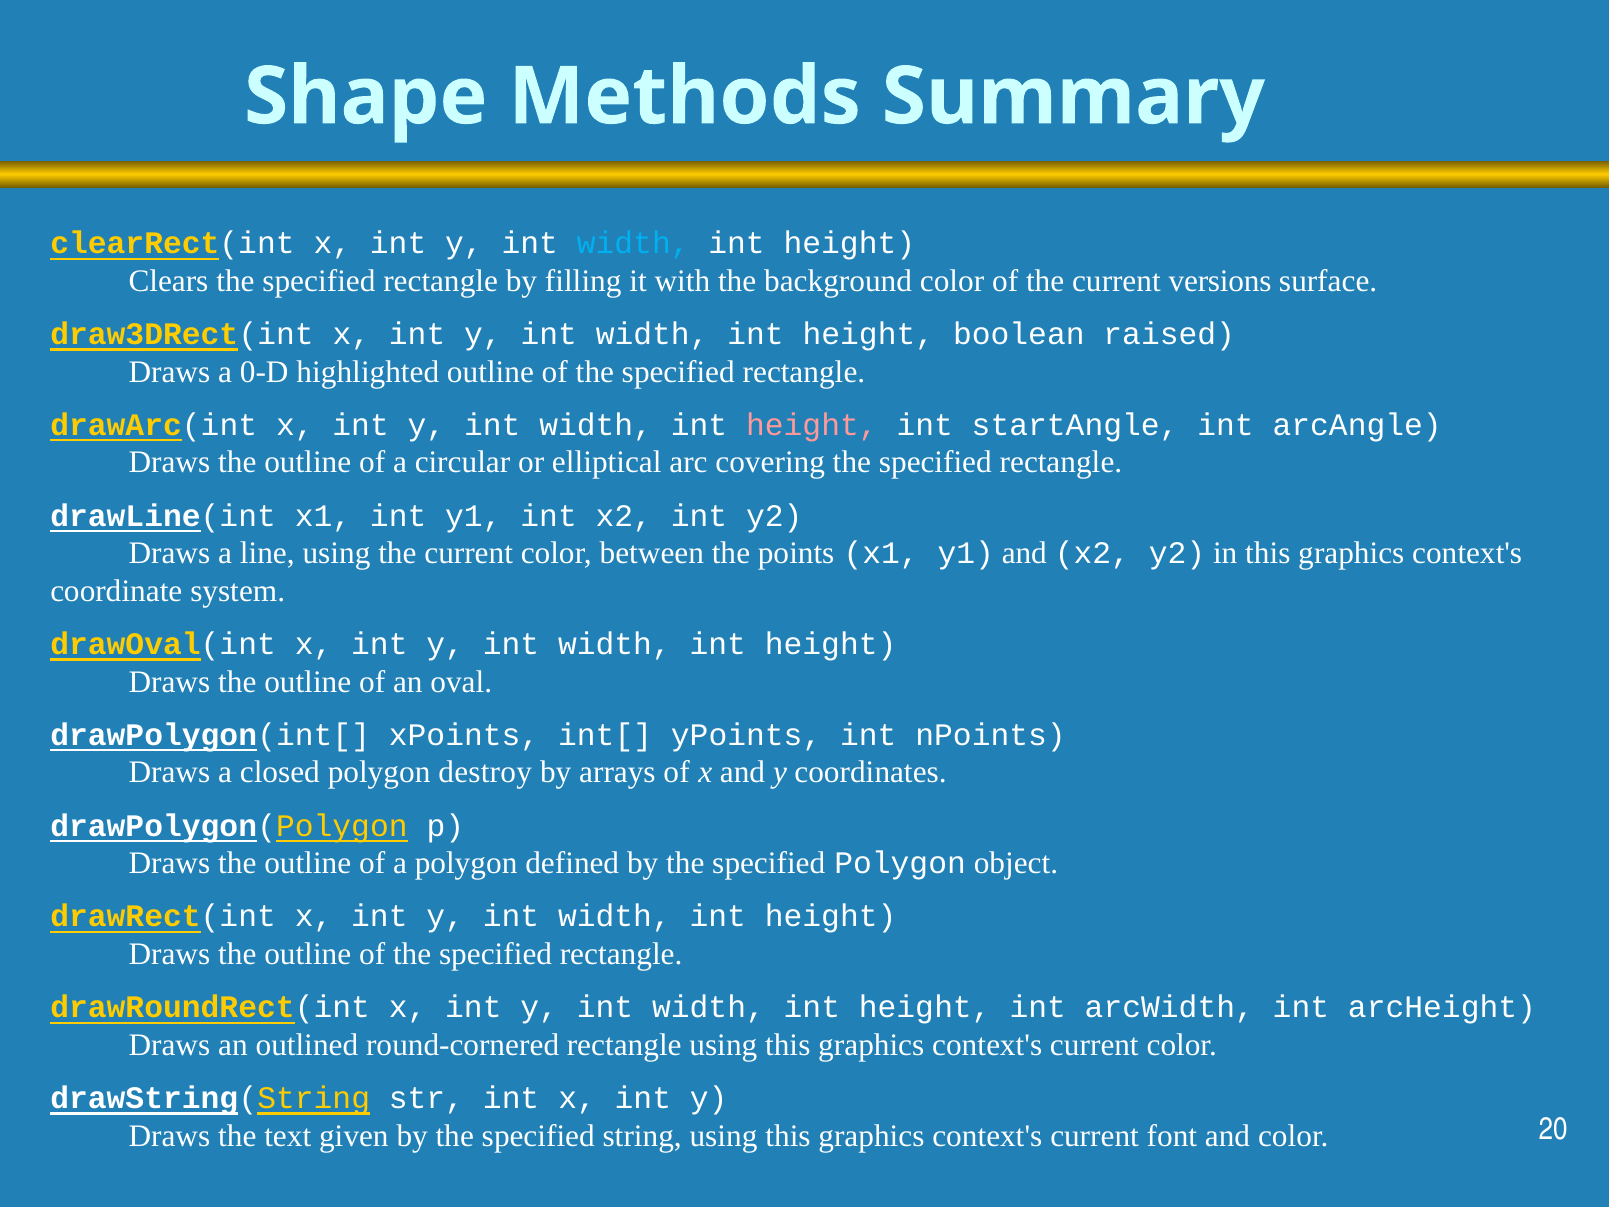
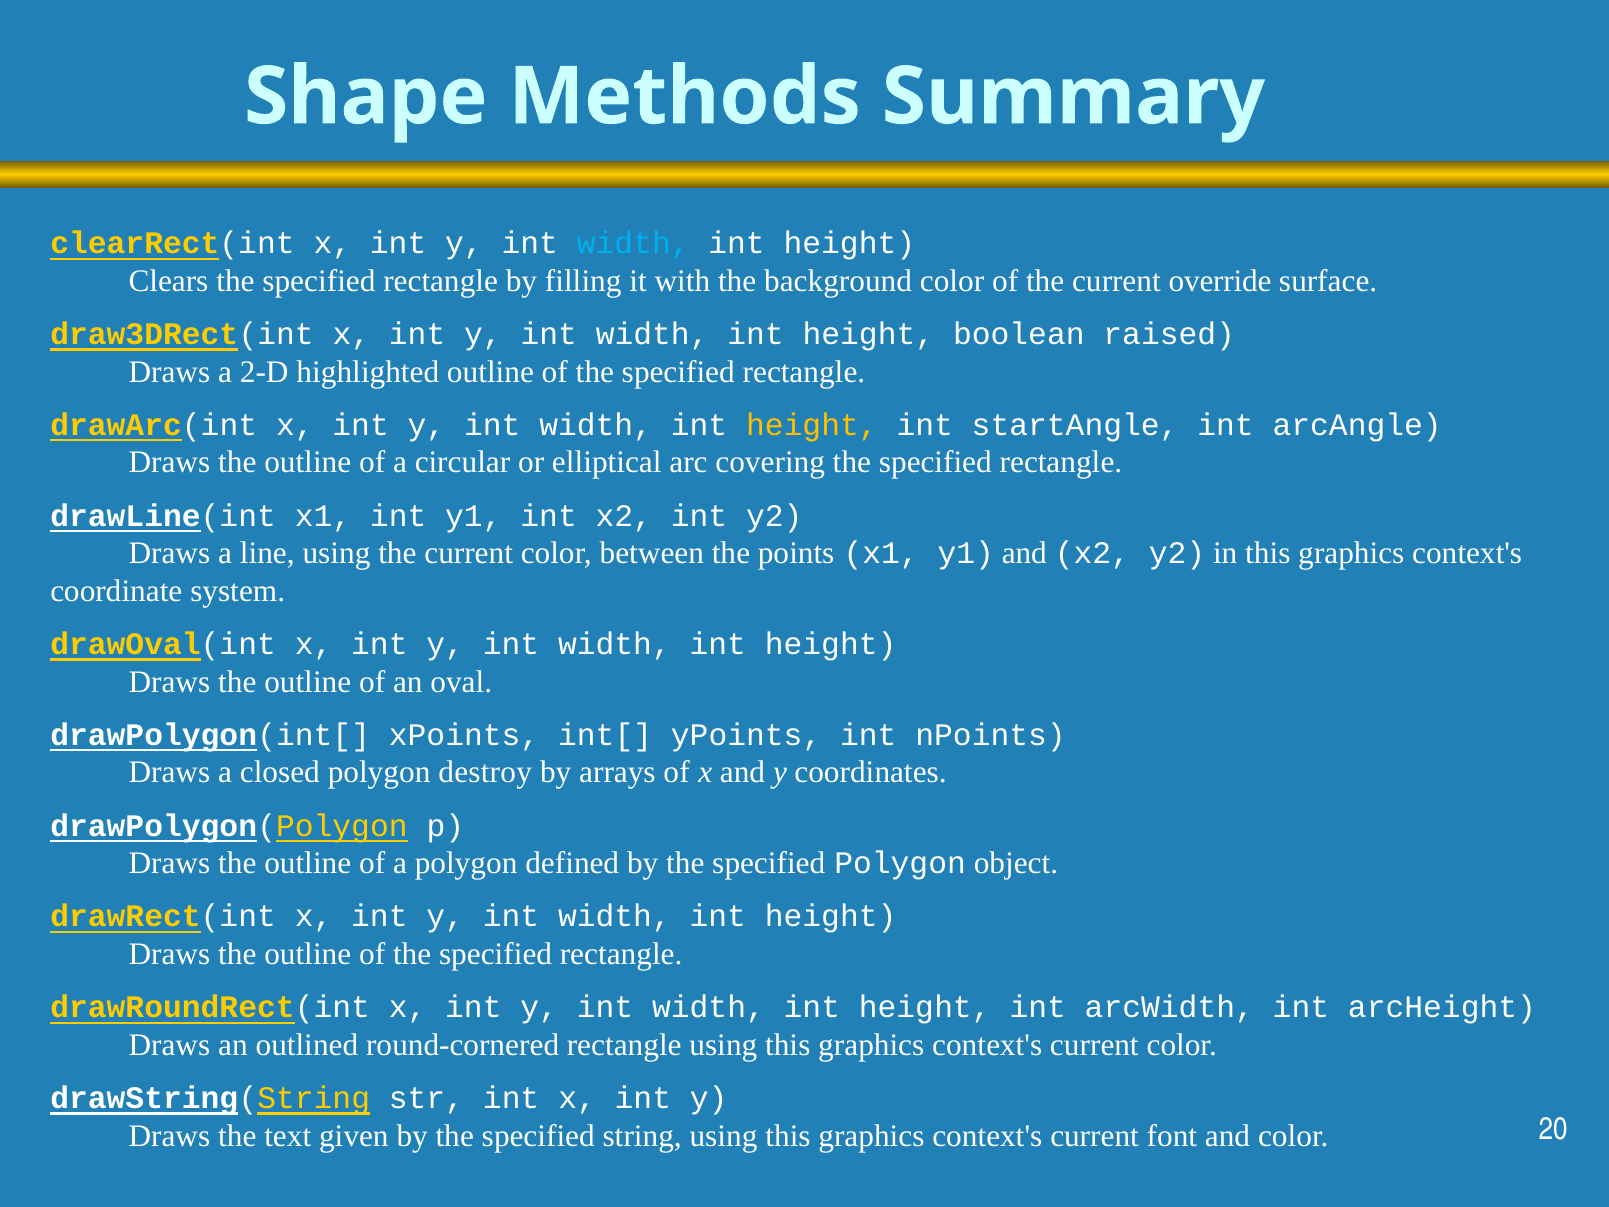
versions: versions -> override
0-D: 0-D -> 2-D
height at (812, 425) colour: pink -> yellow
